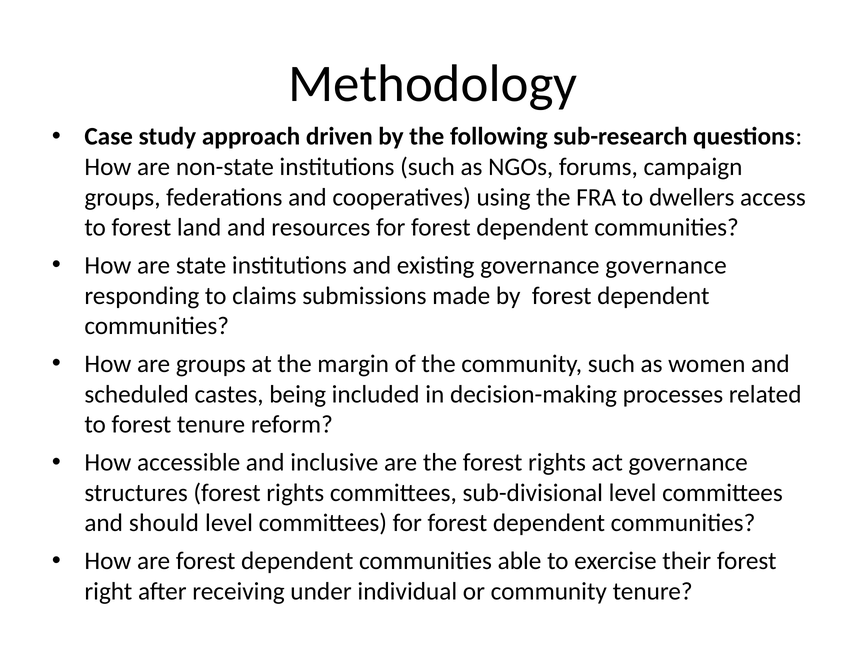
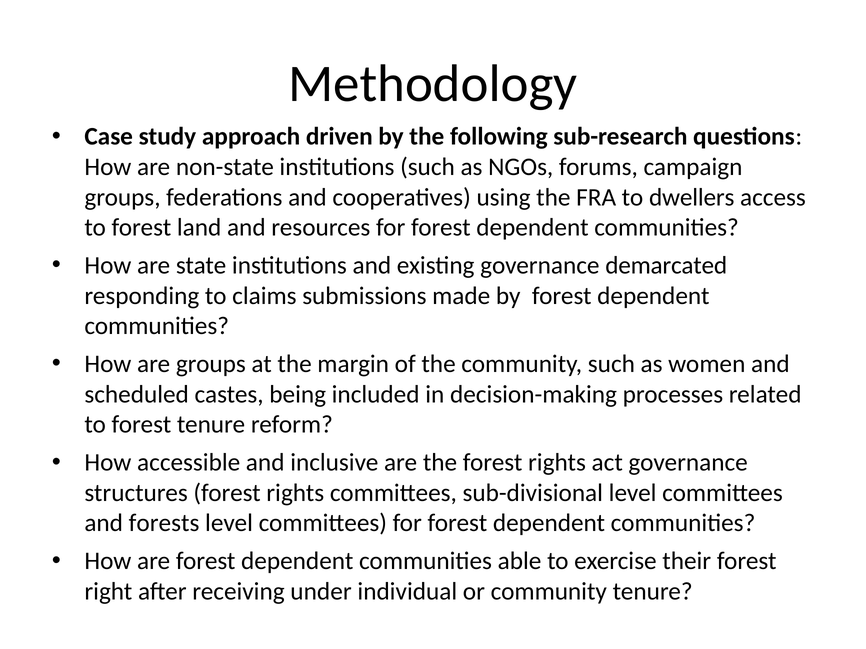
governance governance: governance -> demarcated
should: should -> forests
